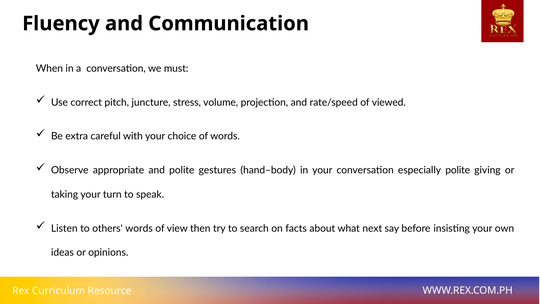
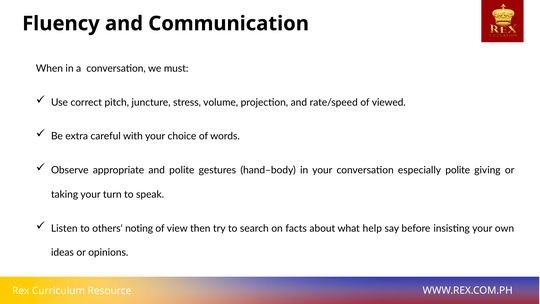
others words: words -> noting
next: next -> help
